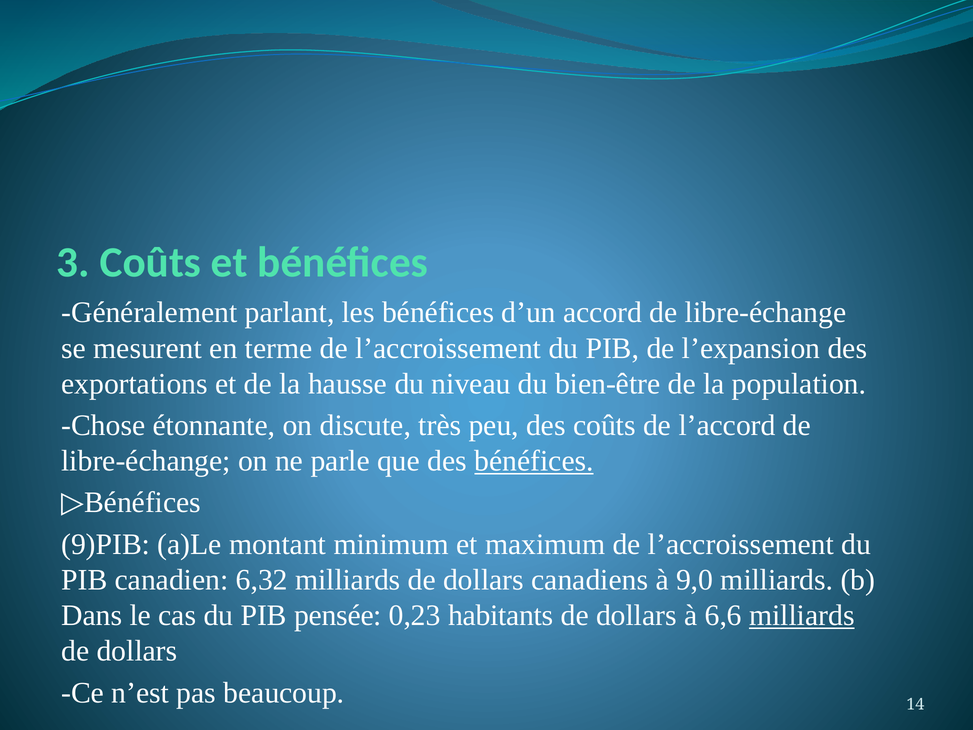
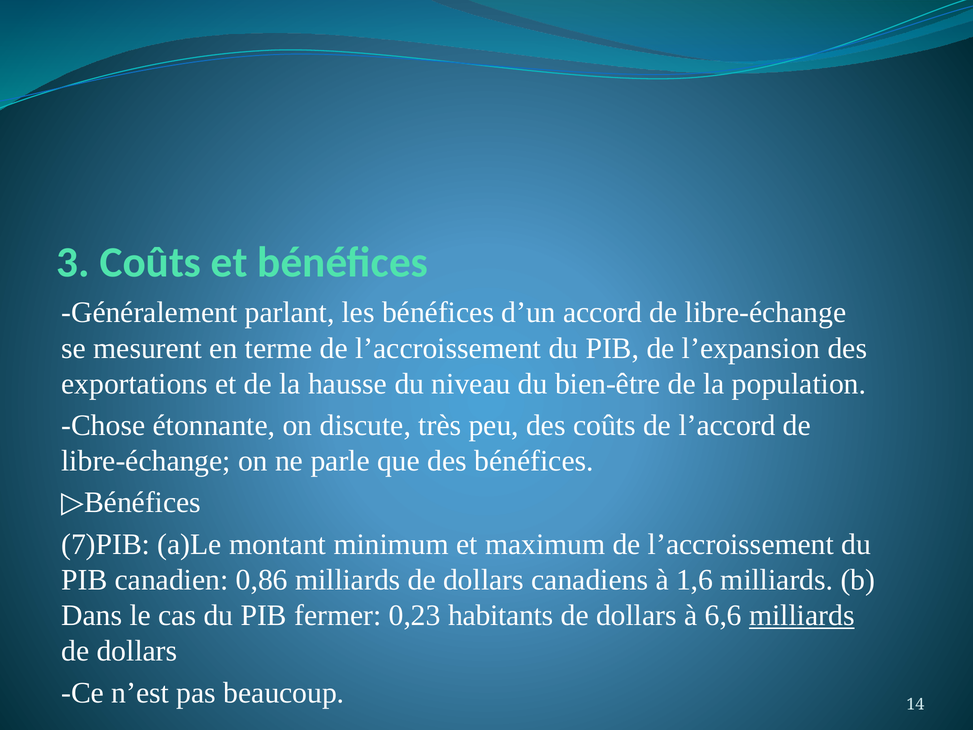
bénéfices at (534, 461) underline: present -> none
9)PIB: 9)PIB -> 7)PIB
6,32: 6,32 -> 0,86
9,0: 9,0 -> 1,6
pensée: pensée -> fermer
